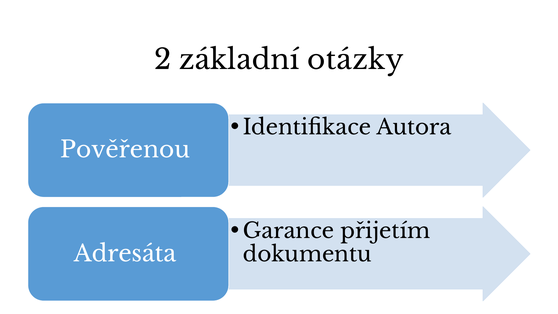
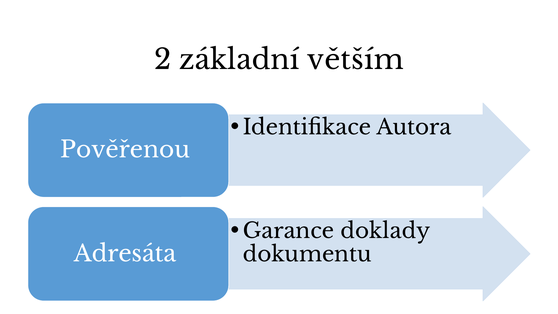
otázky: otázky -> větším
přijetím: přijetím -> doklady
